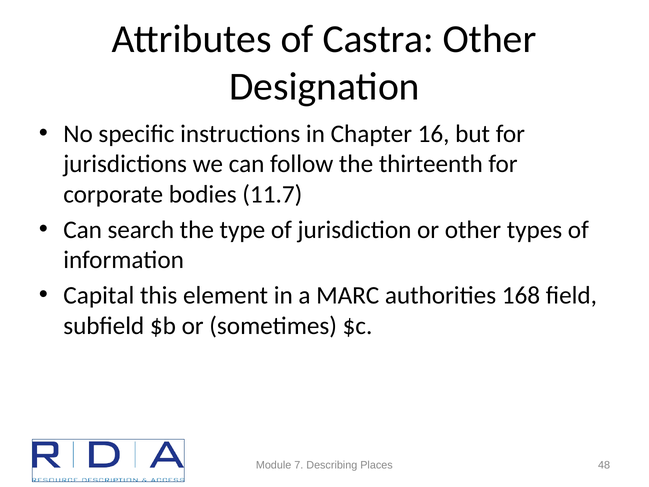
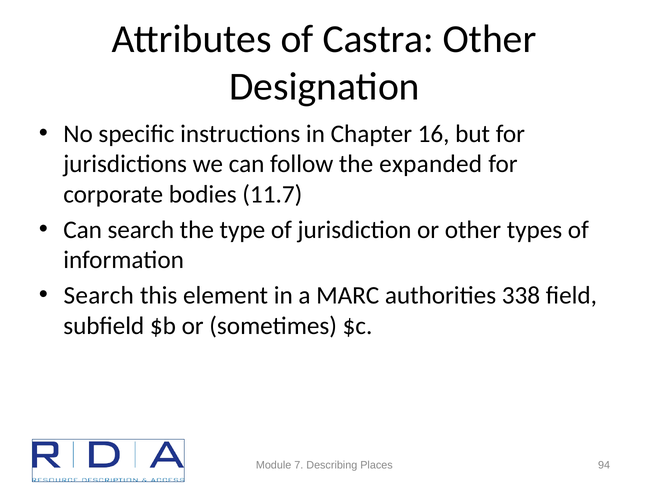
thirteenth: thirteenth -> expanded
Capital at (99, 295): Capital -> Search
168: 168 -> 338
48: 48 -> 94
